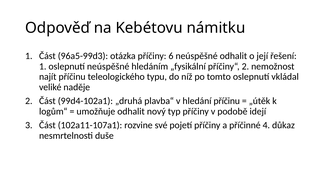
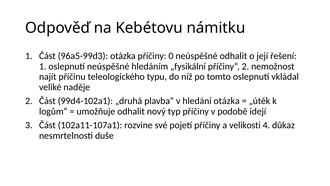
6: 6 -> 0
hledání příčinu: příčinu -> otázka
příčinné: příčinné -> velikosti
